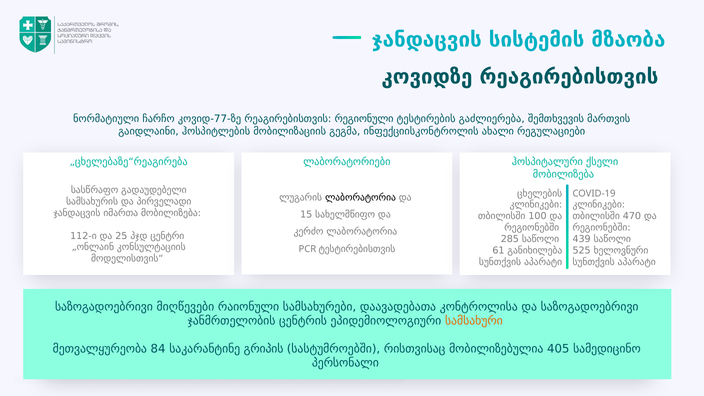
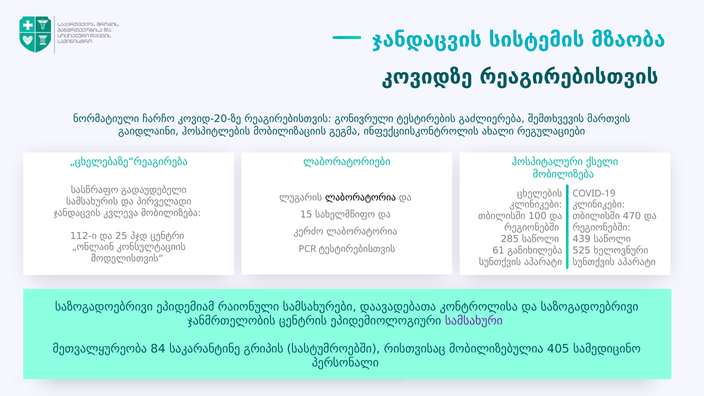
კოვიდ-77-ზე: კოვიდ-77-ზე -> კოვიდ-20-ზე
რეგიონული: რეგიონული -> გონივრული
იმართა: იმართა -> კვლევა
მიღწევები: მიღწევები -> ეპიდემიამ
სამსახური colour: orange -> purple
